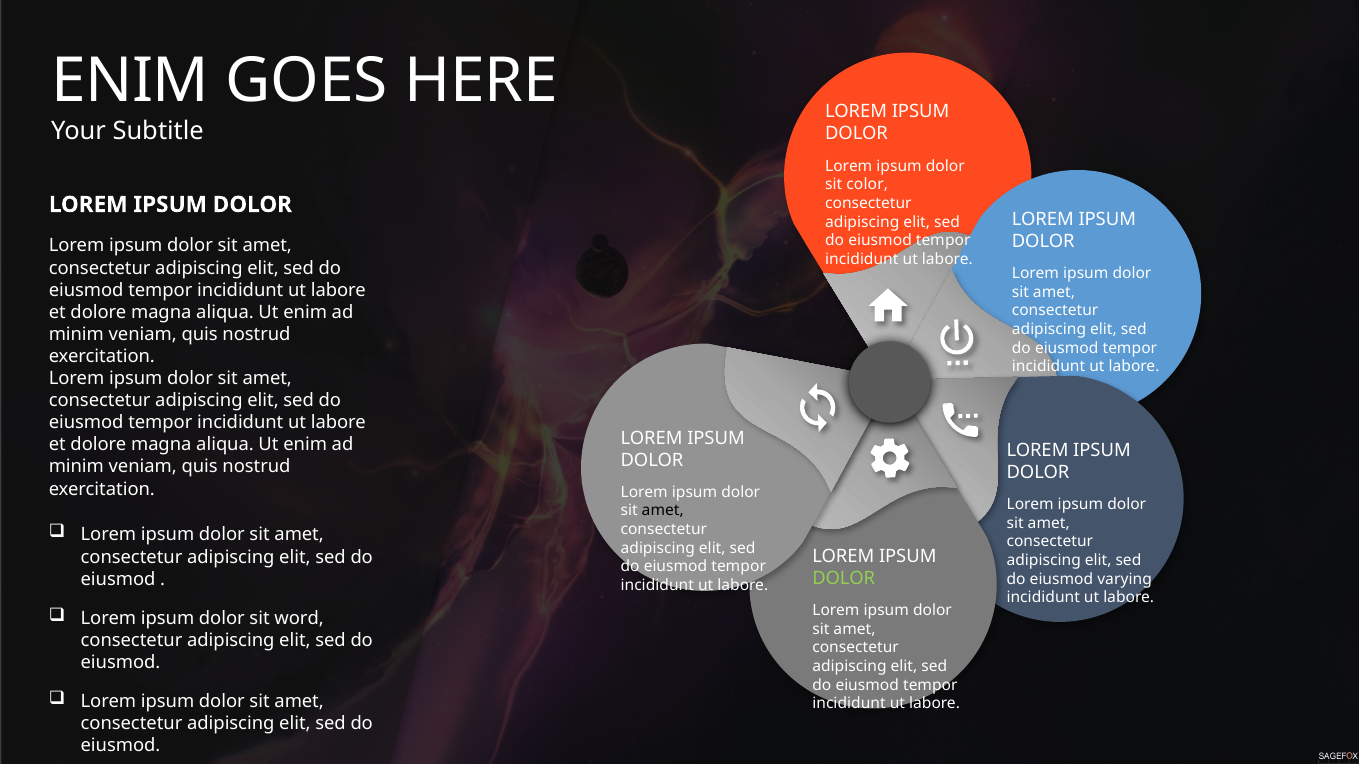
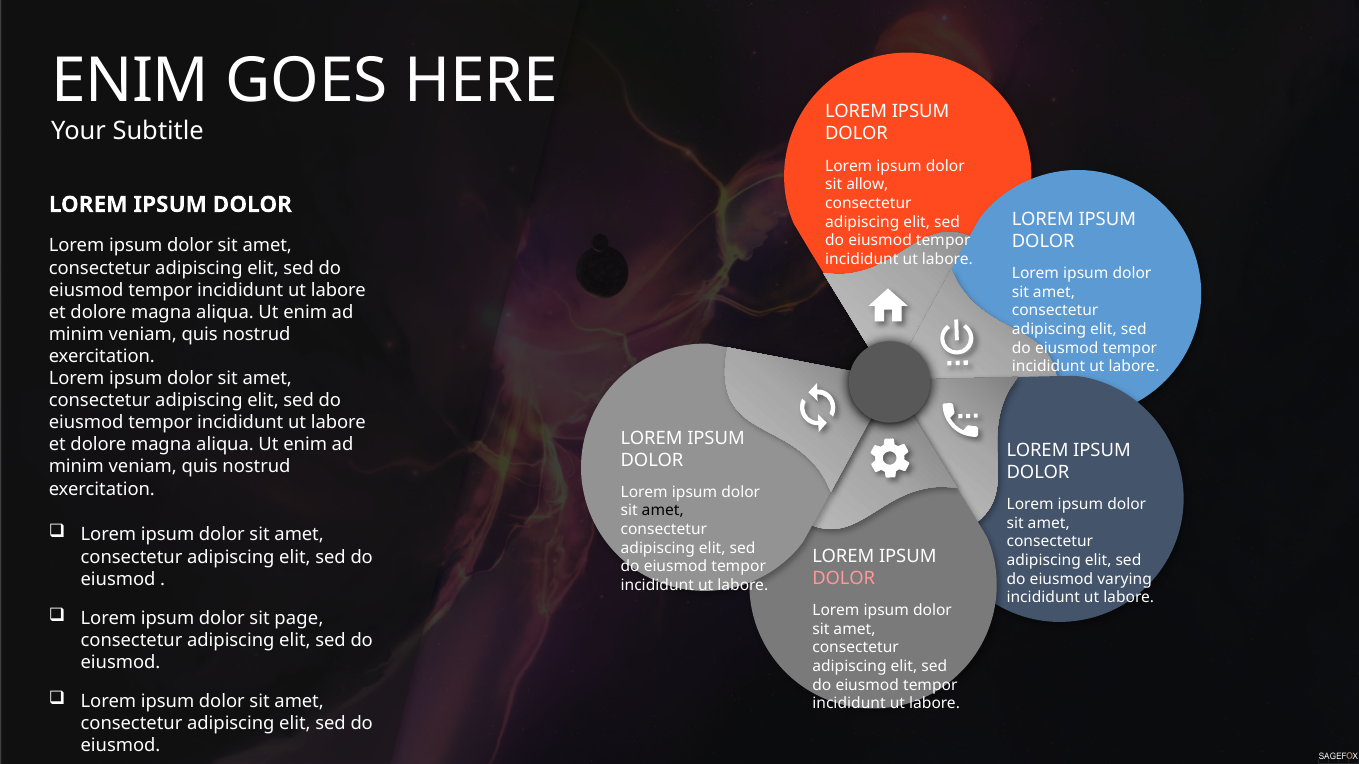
color: color -> allow
DOLOR at (844, 579) colour: light green -> pink
word: word -> page
